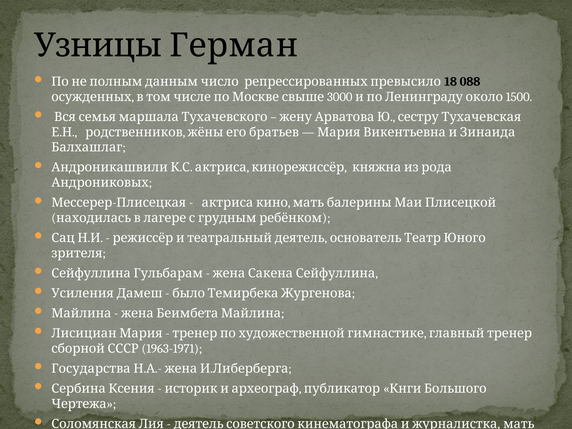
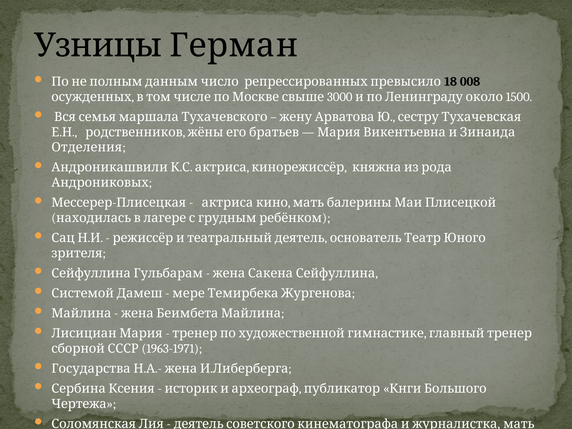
088: 088 -> 008
Балхашлаг: Балхашлаг -> Отделения
Усиления: Усиления -> Системой
было: было -> мере
